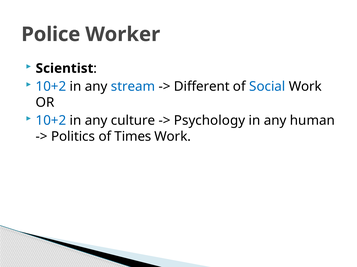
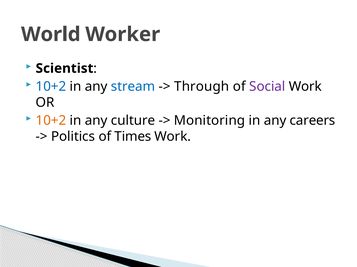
Police: Police -> World
Different: Different -> Through
Social colour: blue -> purple
10+2 at (51, 121) colour: blue -> orange
Psychology: Psychology -> Monitoring
human: human -> careers
